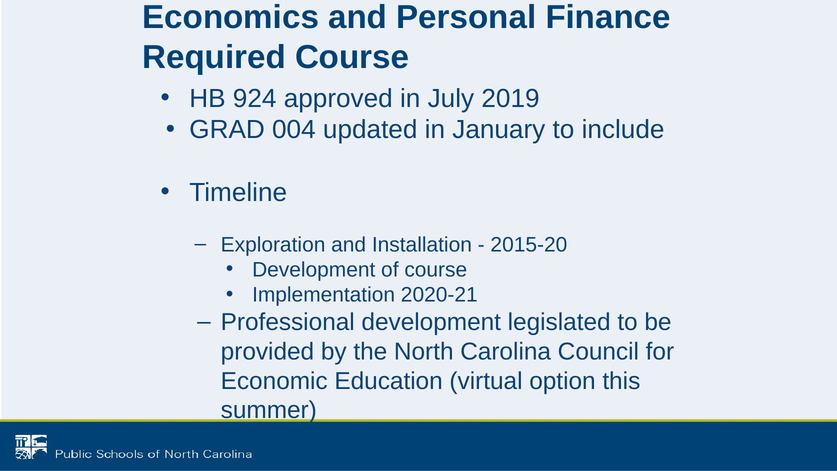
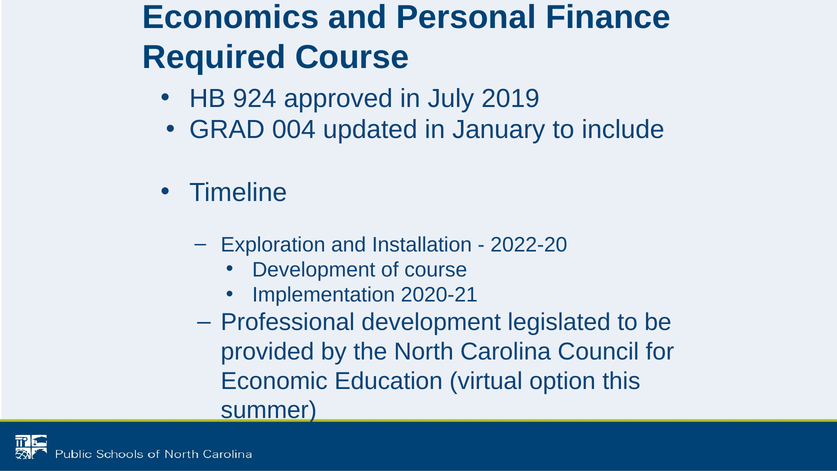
2015-20: 2015-20 -> 2022-20
